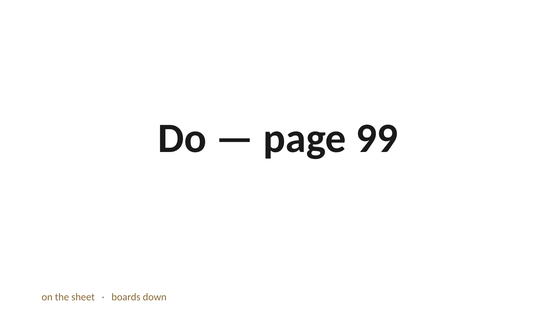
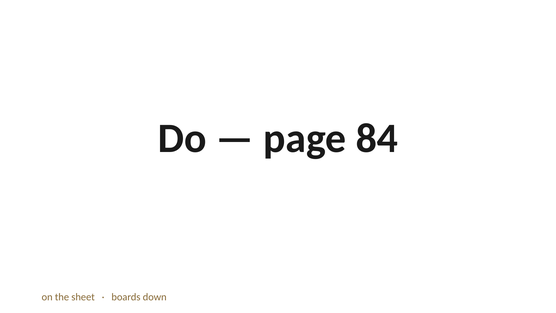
99: 99 -> 84
